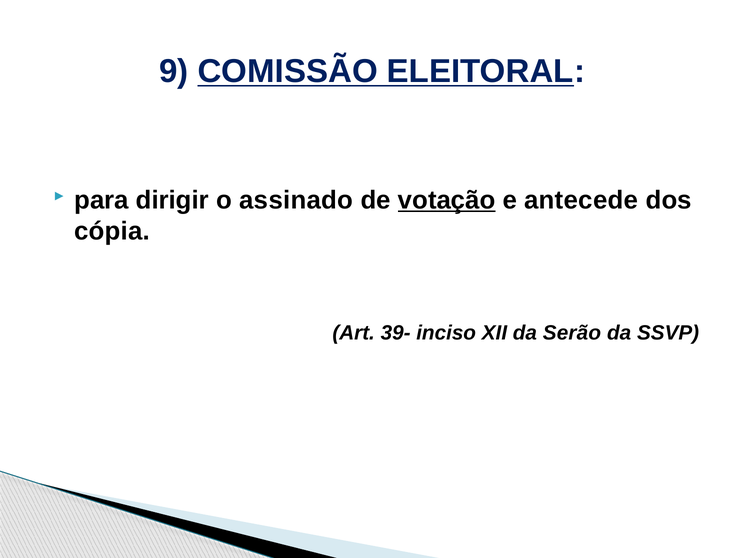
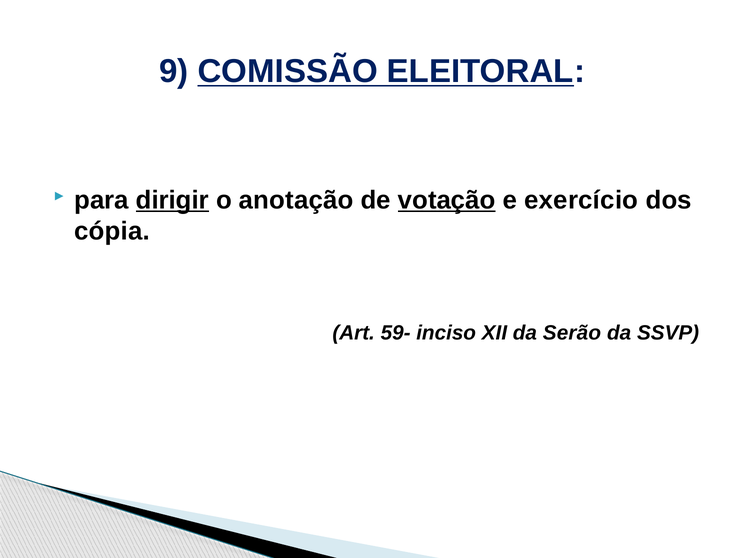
dirigir underline: none -> present
assinado: assinado -> anotação
antecede: antecede -> exercício
39-: 39- -> 59-
